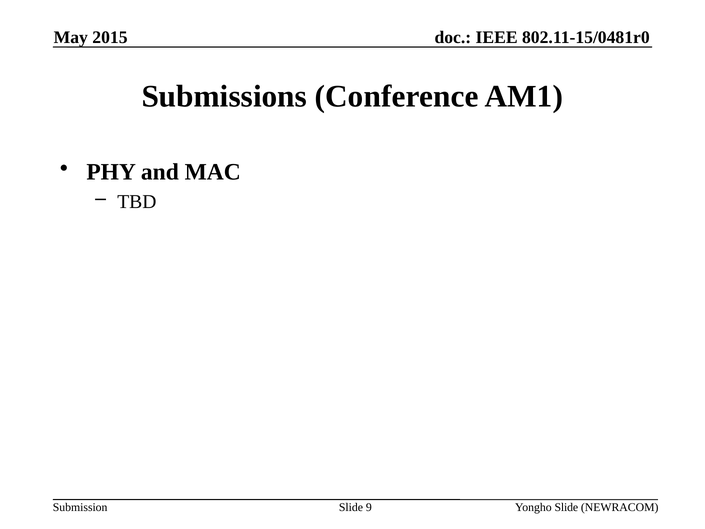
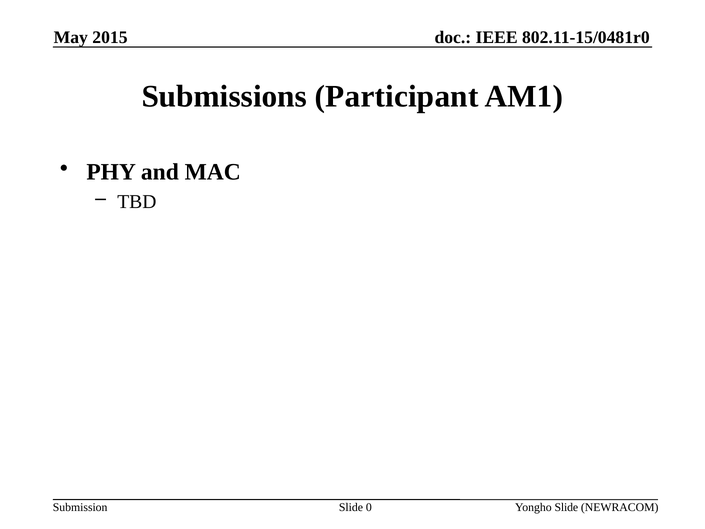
Conference: Conference -> Participant
9: 9 -> 0
